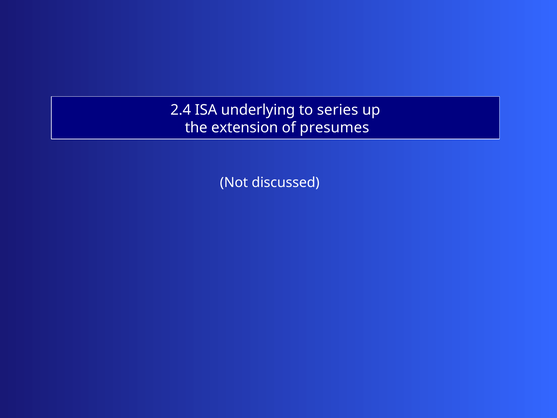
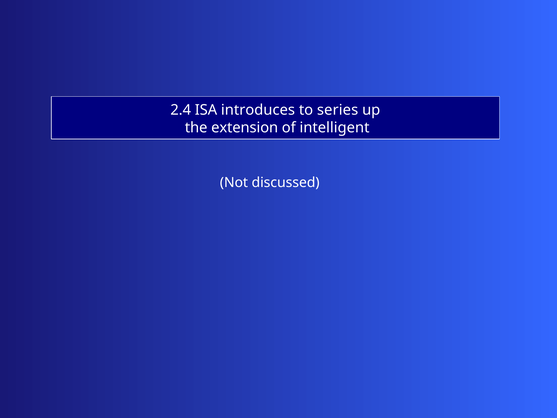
underlying: underlying -> introduces
presumes: presumes -> intelligent
